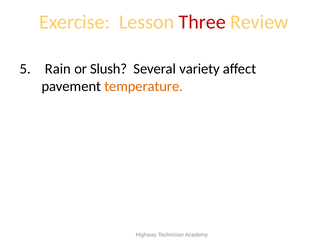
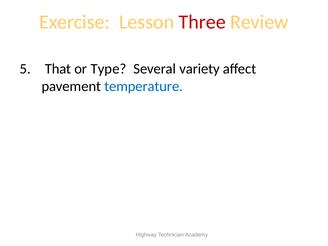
Rain: Rain -> That
Slush: Slush -> Type
temperature colour: orange -> blue
